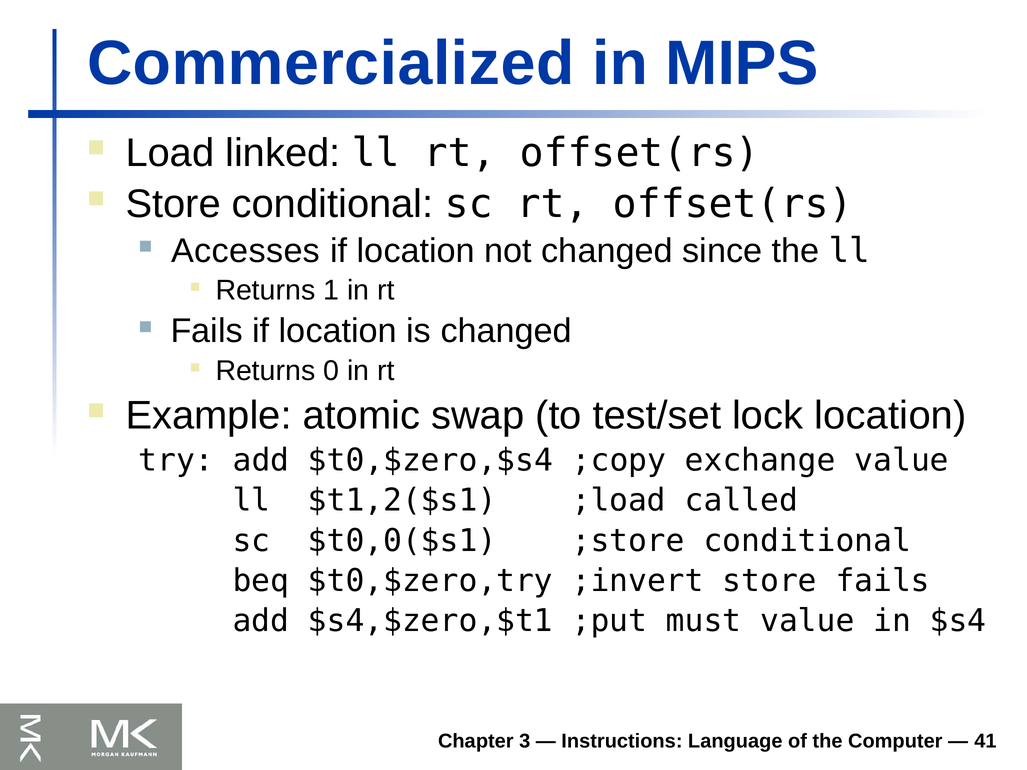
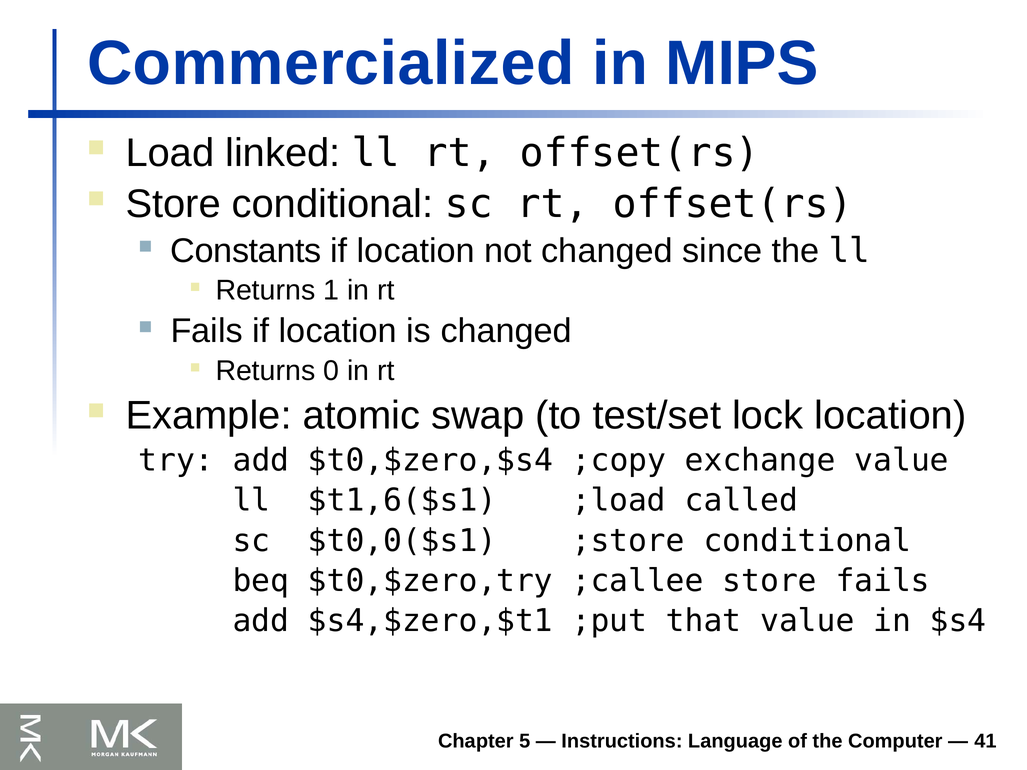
Accesses: Accesses -> Constants
$t1,2($s1: $t1,2($s1 -> $t1,6($s1
;invert: ;invert -> ;callee
must: must -> that
3: 3 -> 5
